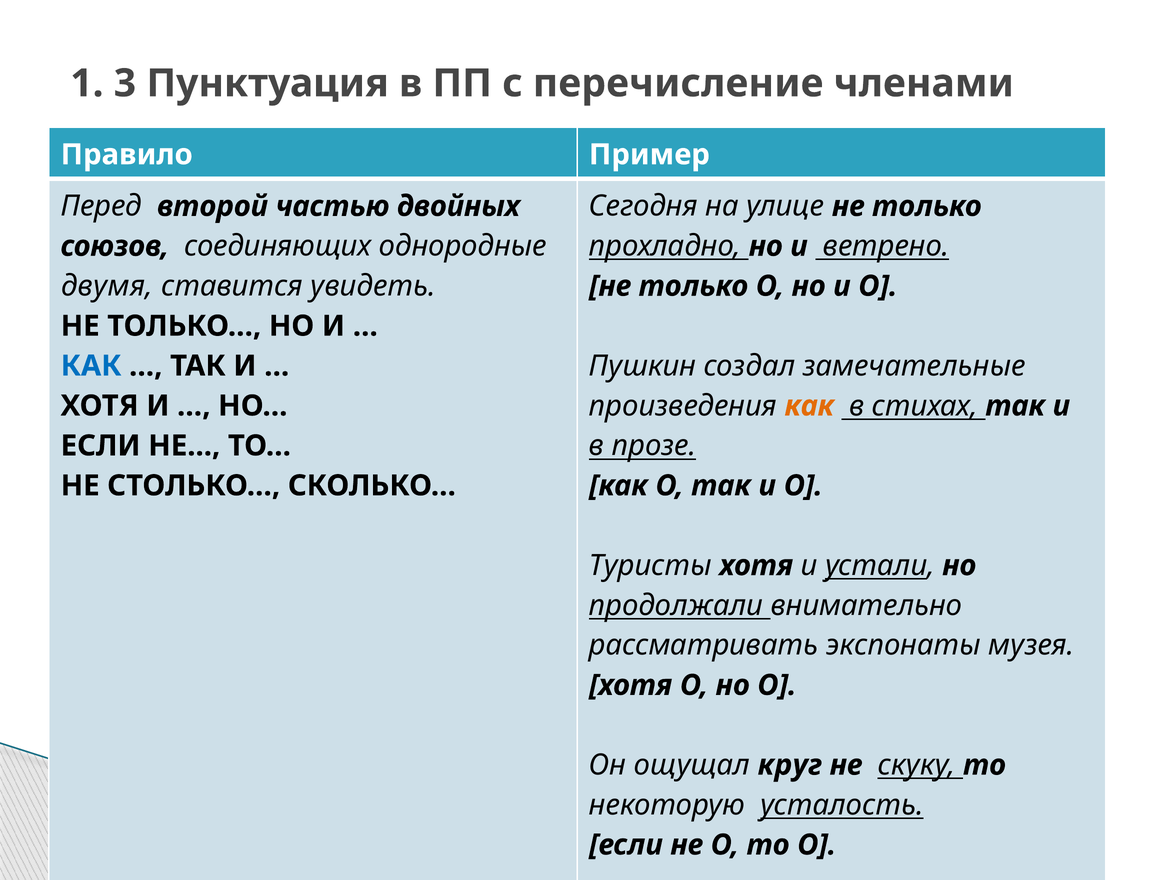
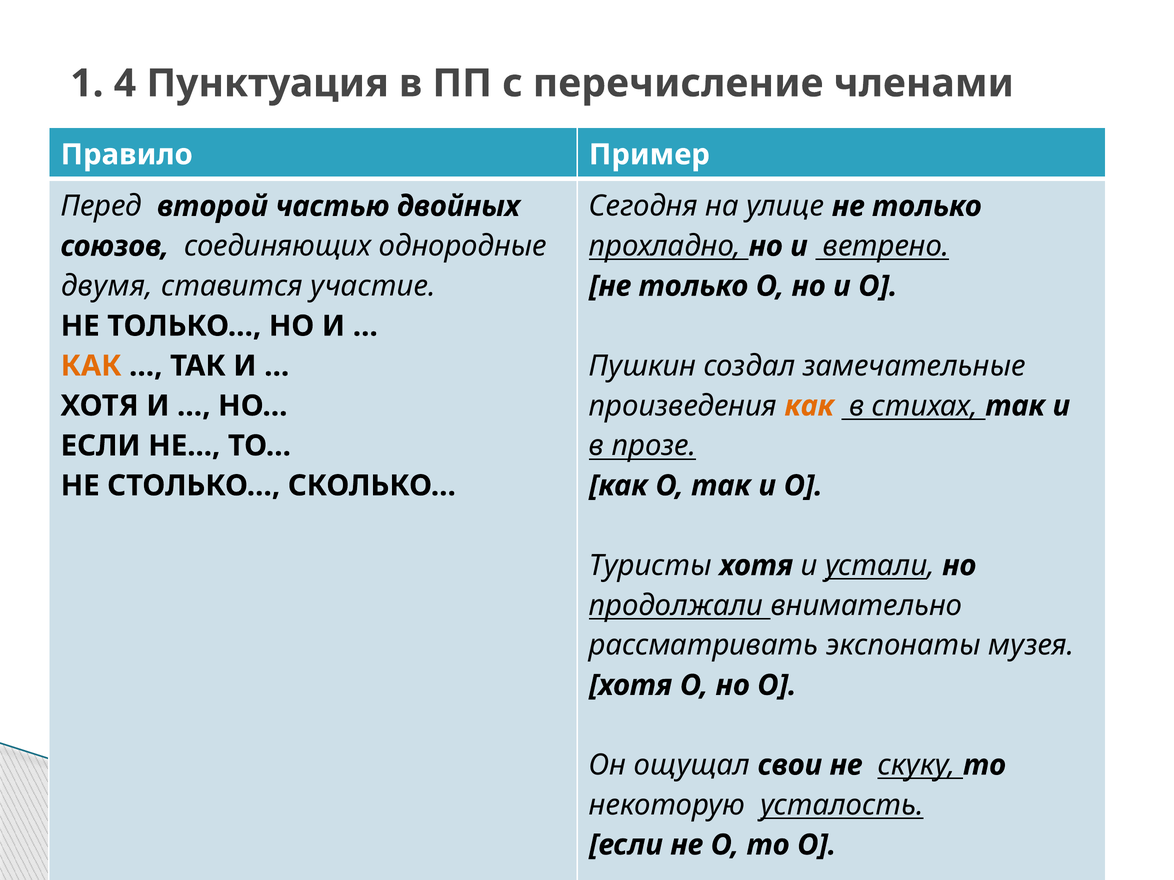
3: 3 -> 4
увидеть: увидеть -> участие
КАК at (91, 366) colour: blue -> orange
круг: круг -> свои
